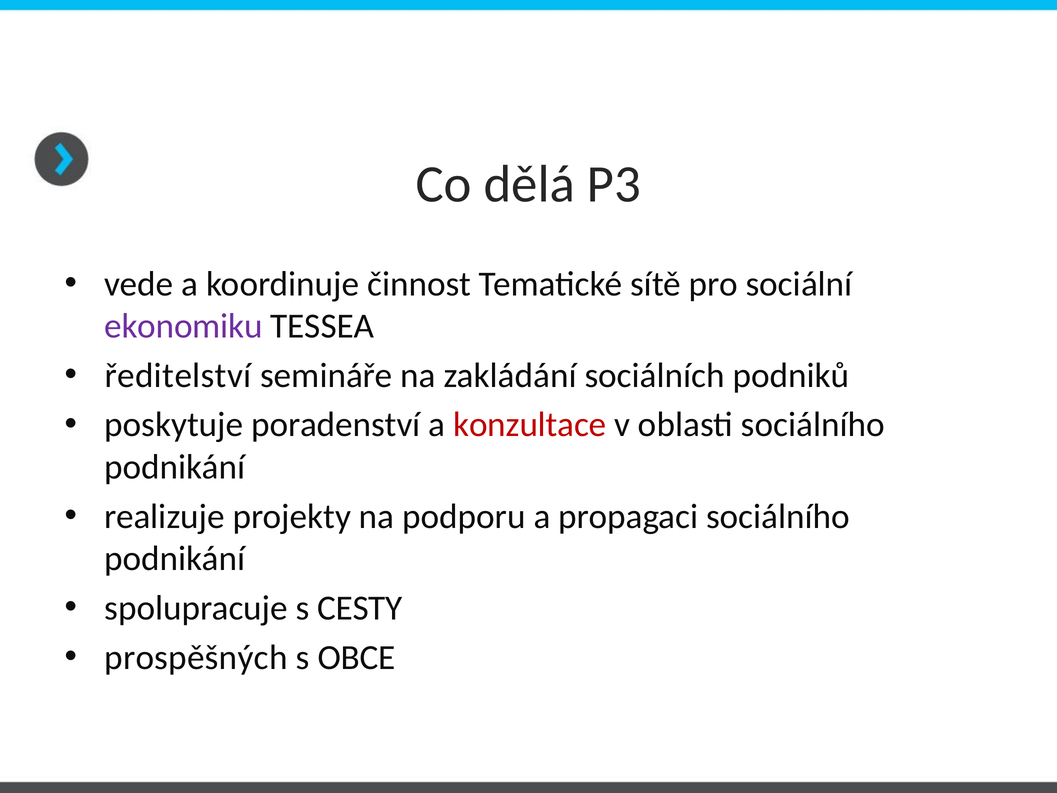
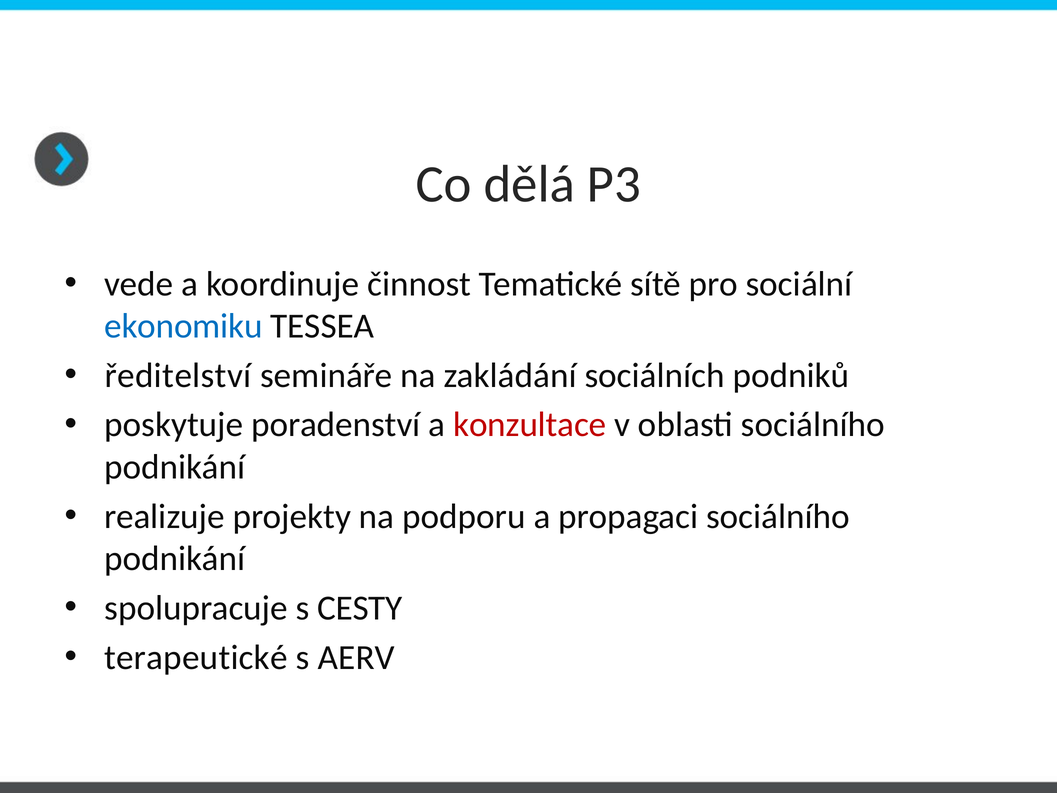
ekonomiku colour: purple -> blue
prospěšných: prospěšných -> terapeutické
OBCE: OBCE -> AERV
